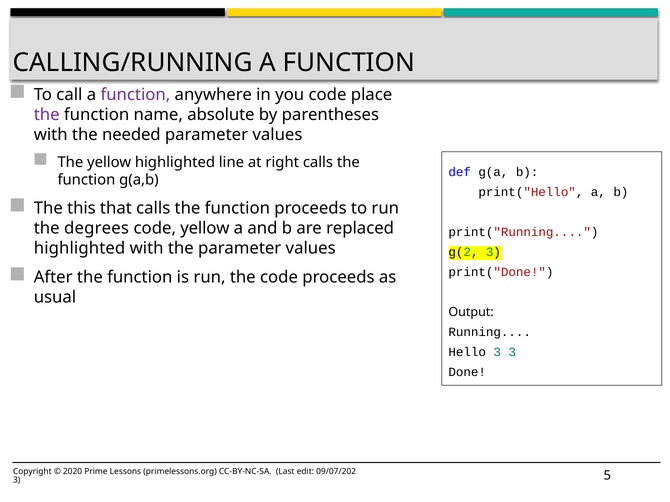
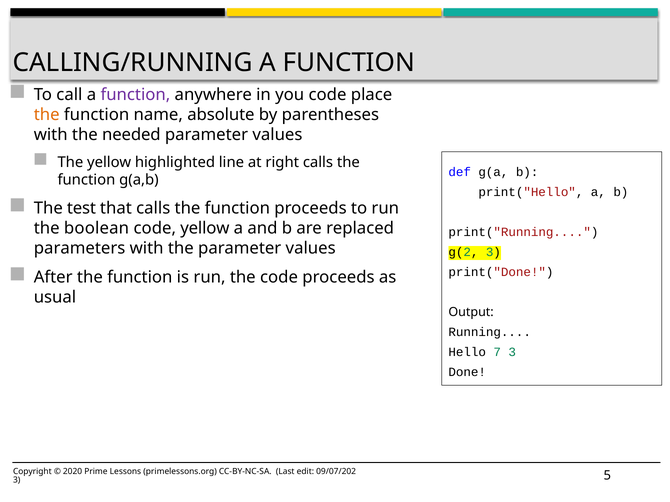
the at (47, 115) colour: purple -> orange
this: this -> test
degrees: degrees -> boolean
highlighted at (80, 248): highlighted -> parameters
Hello 3: 3 -> 7
